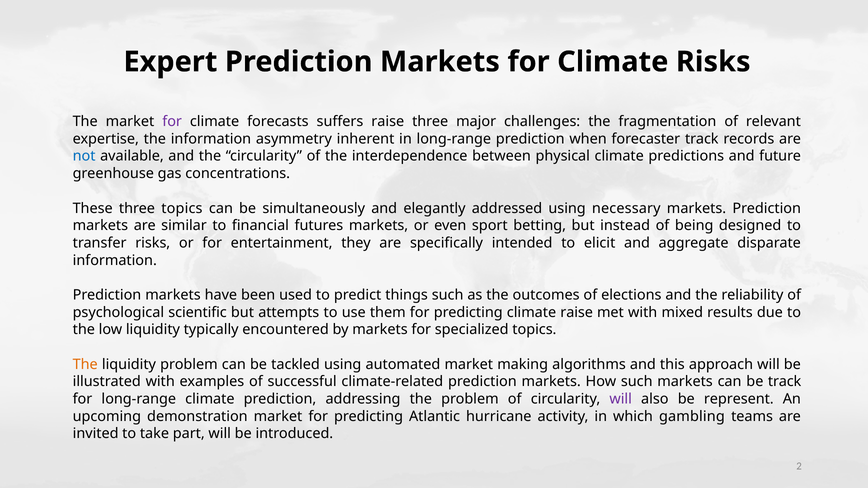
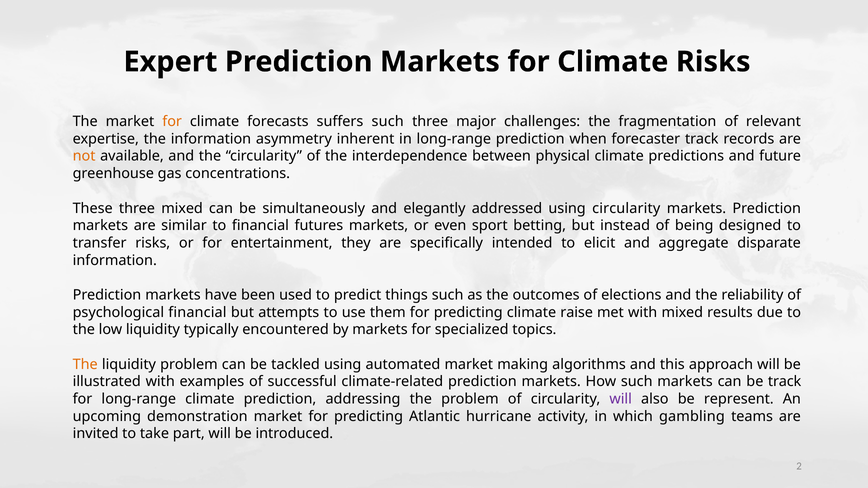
for at (172, 122) colour: purple -> orange
suffers raise: raise -> such
not colour: blue -> orange
three topics: topics -> mixed
using necessary: necessary -> circularity
psychological scientific: scientific -> financial
